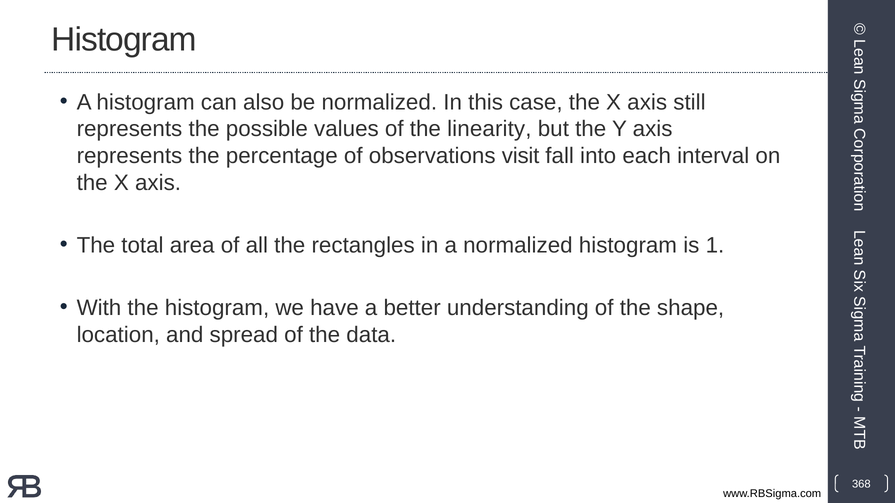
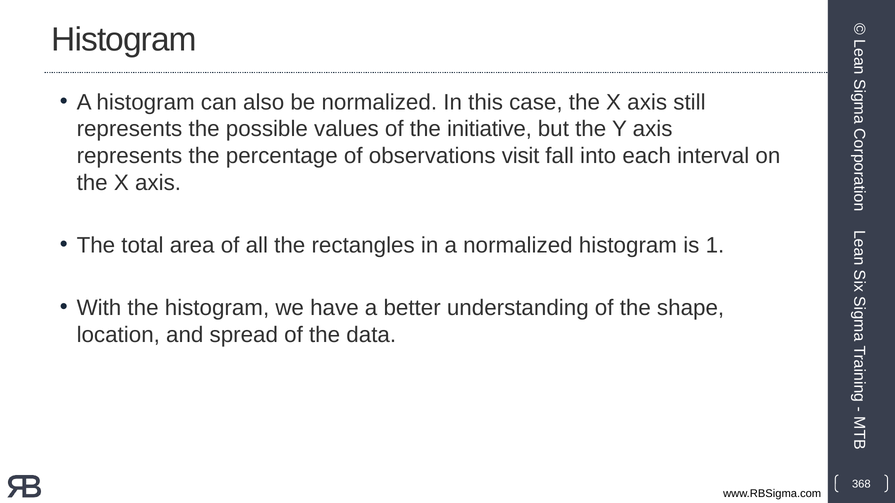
linearity: linearity -> initiative
